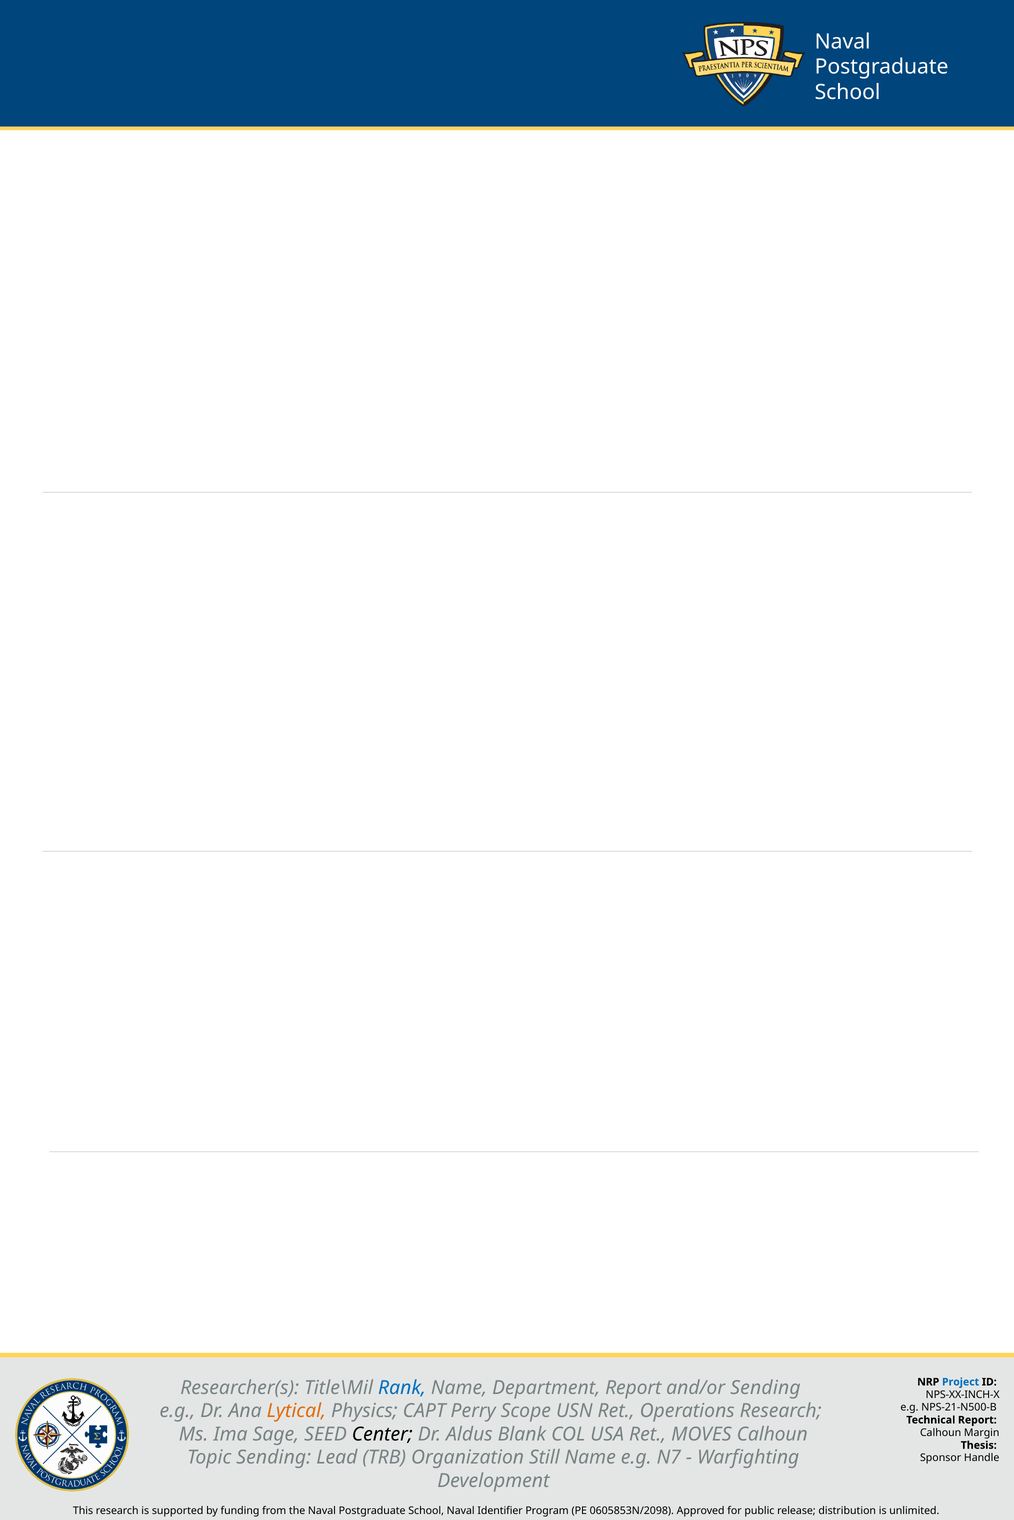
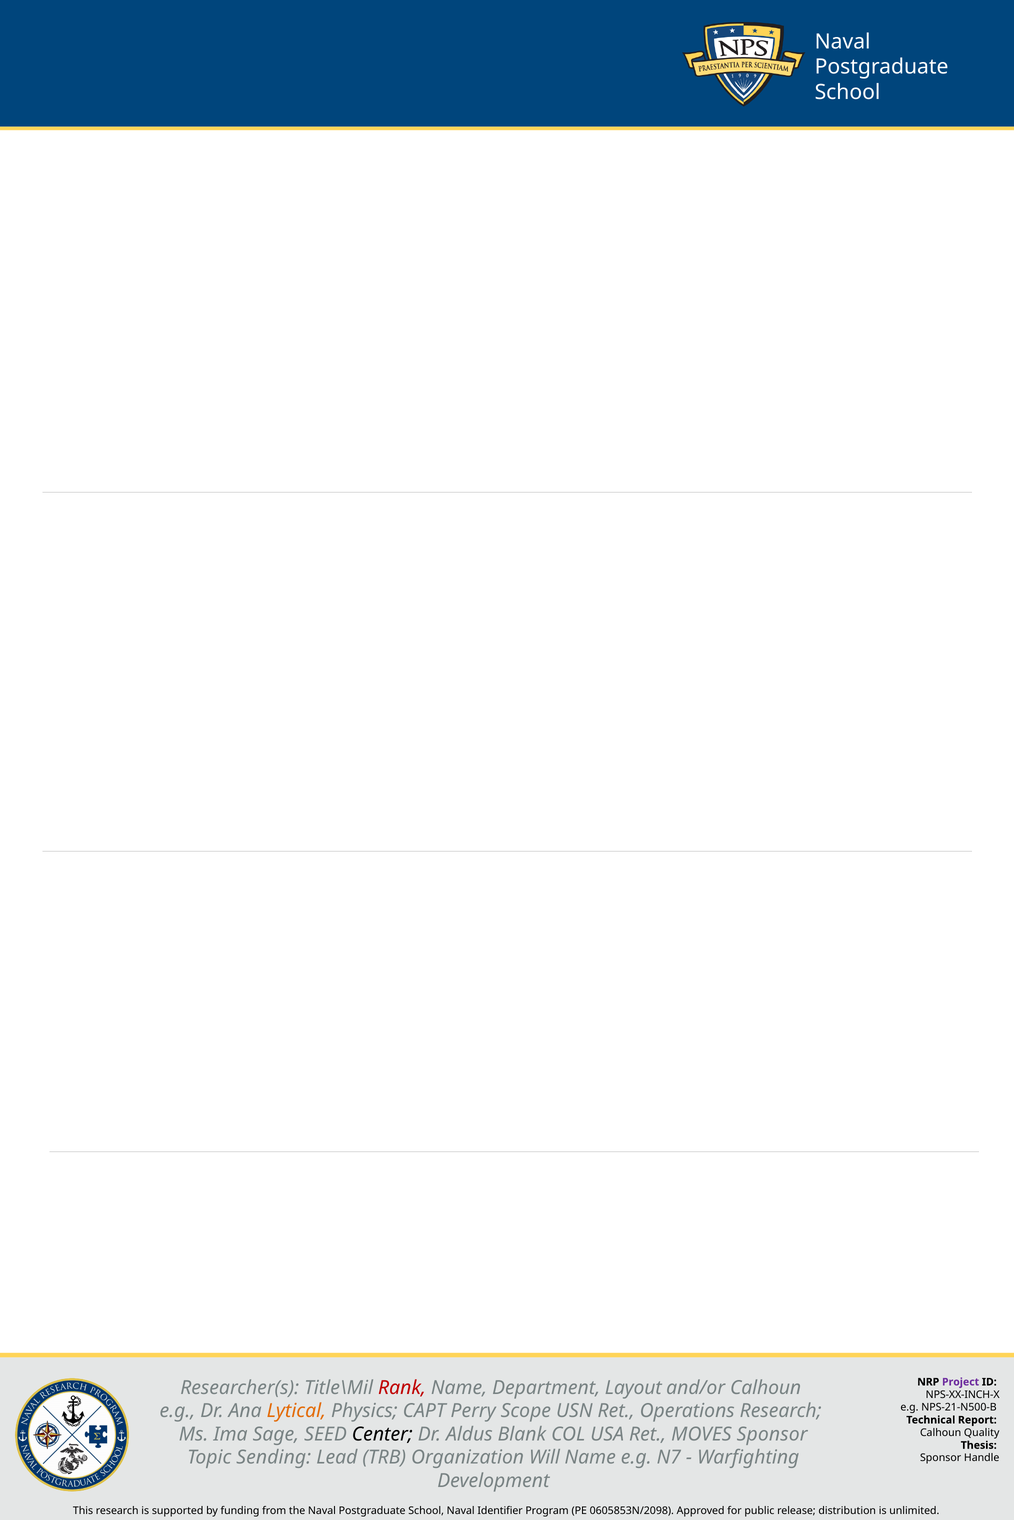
Project colour: blue -> purple
Rank colour: blue -> red
Department Report: Report -> Layout
and/or Sending: Sending -> Calhoun
MOVES Calhoun: Calhoun -> Sponsor
Margin: Margin -> Quality
Still: Still -> Will
